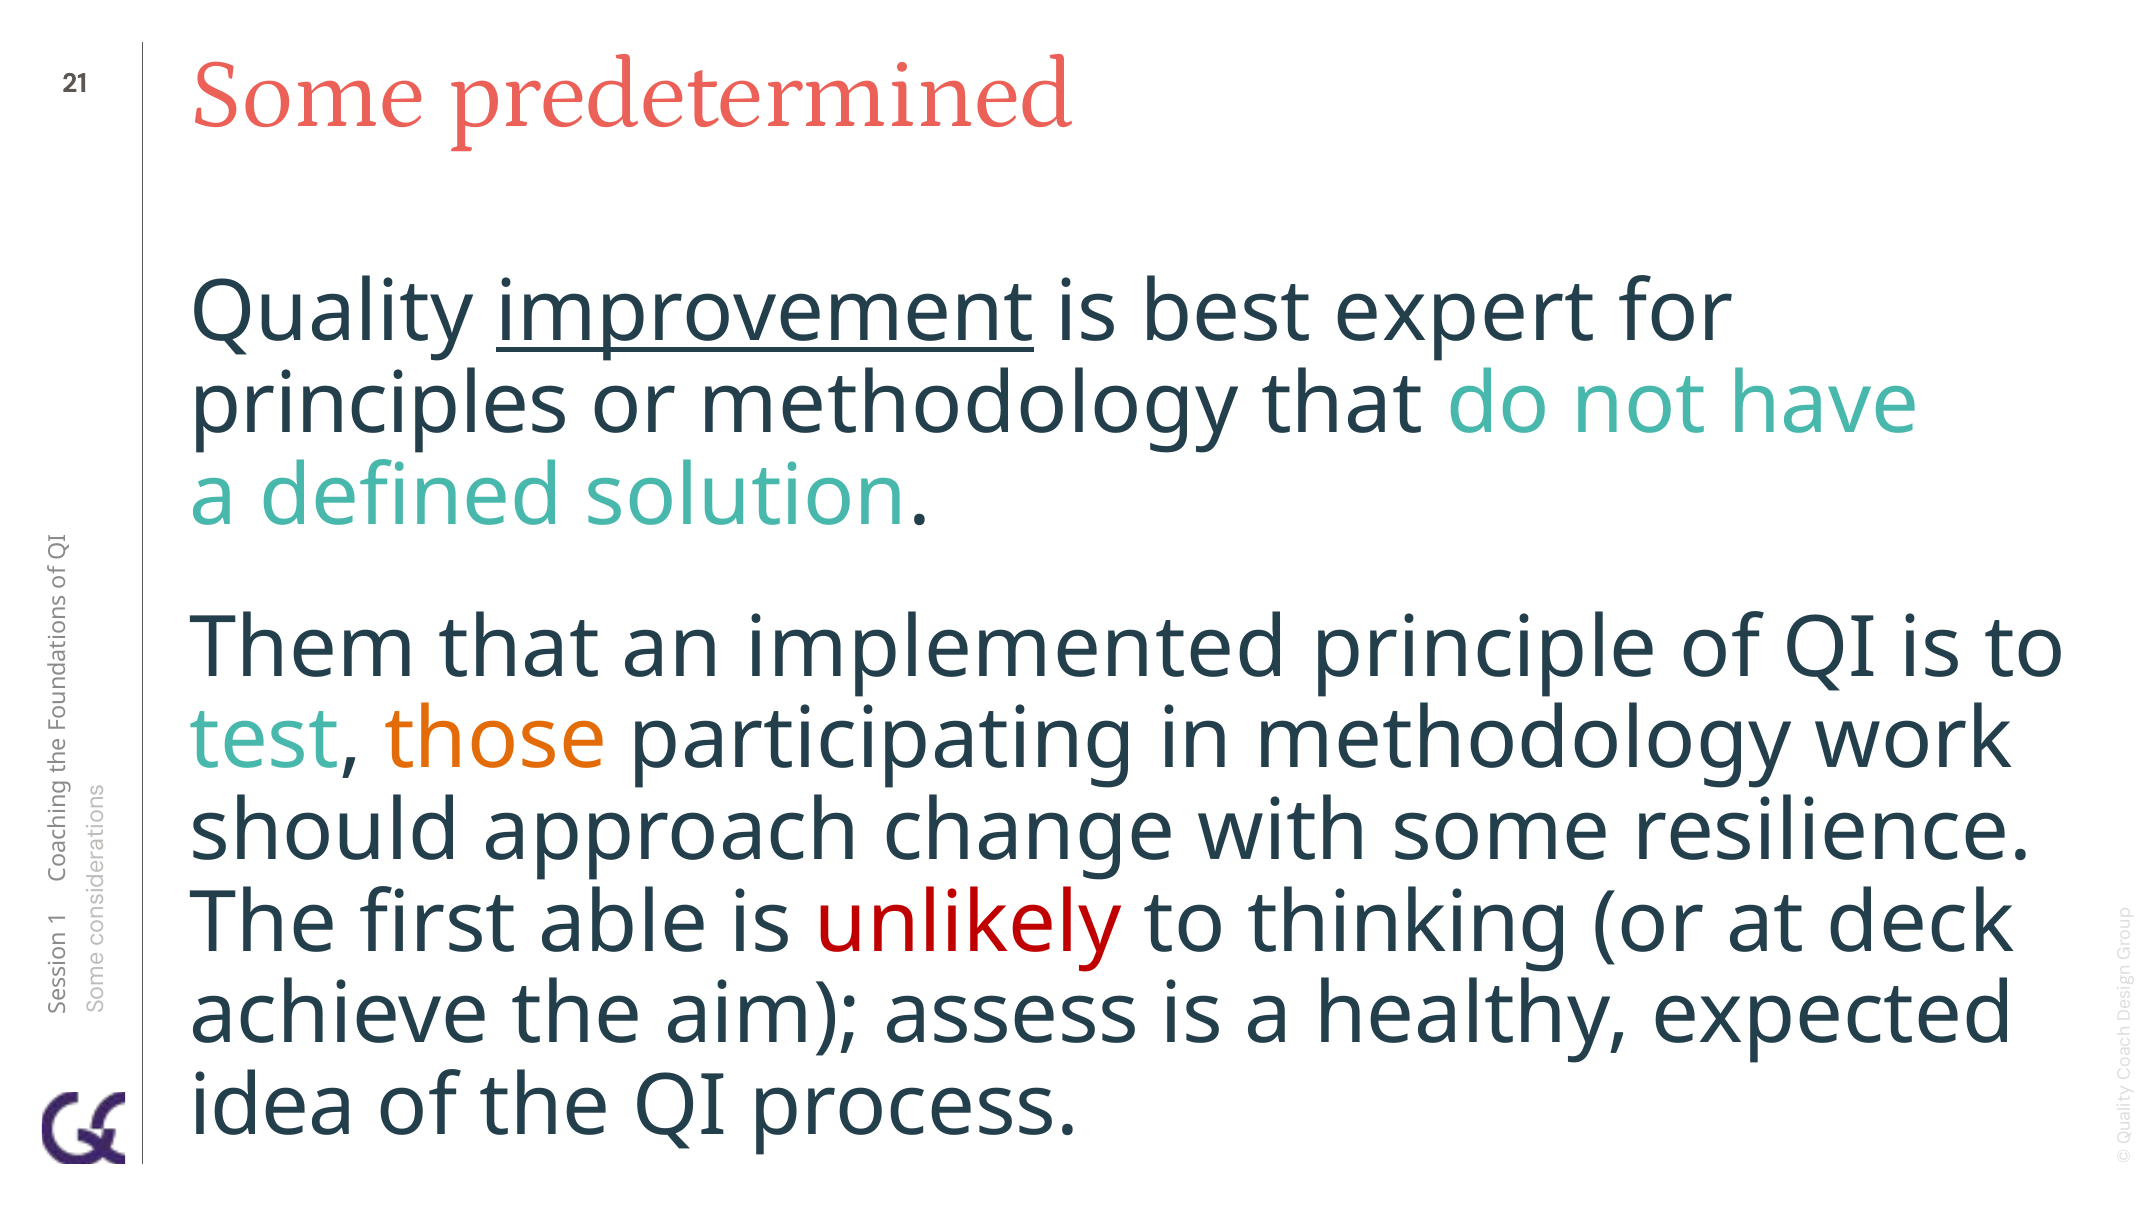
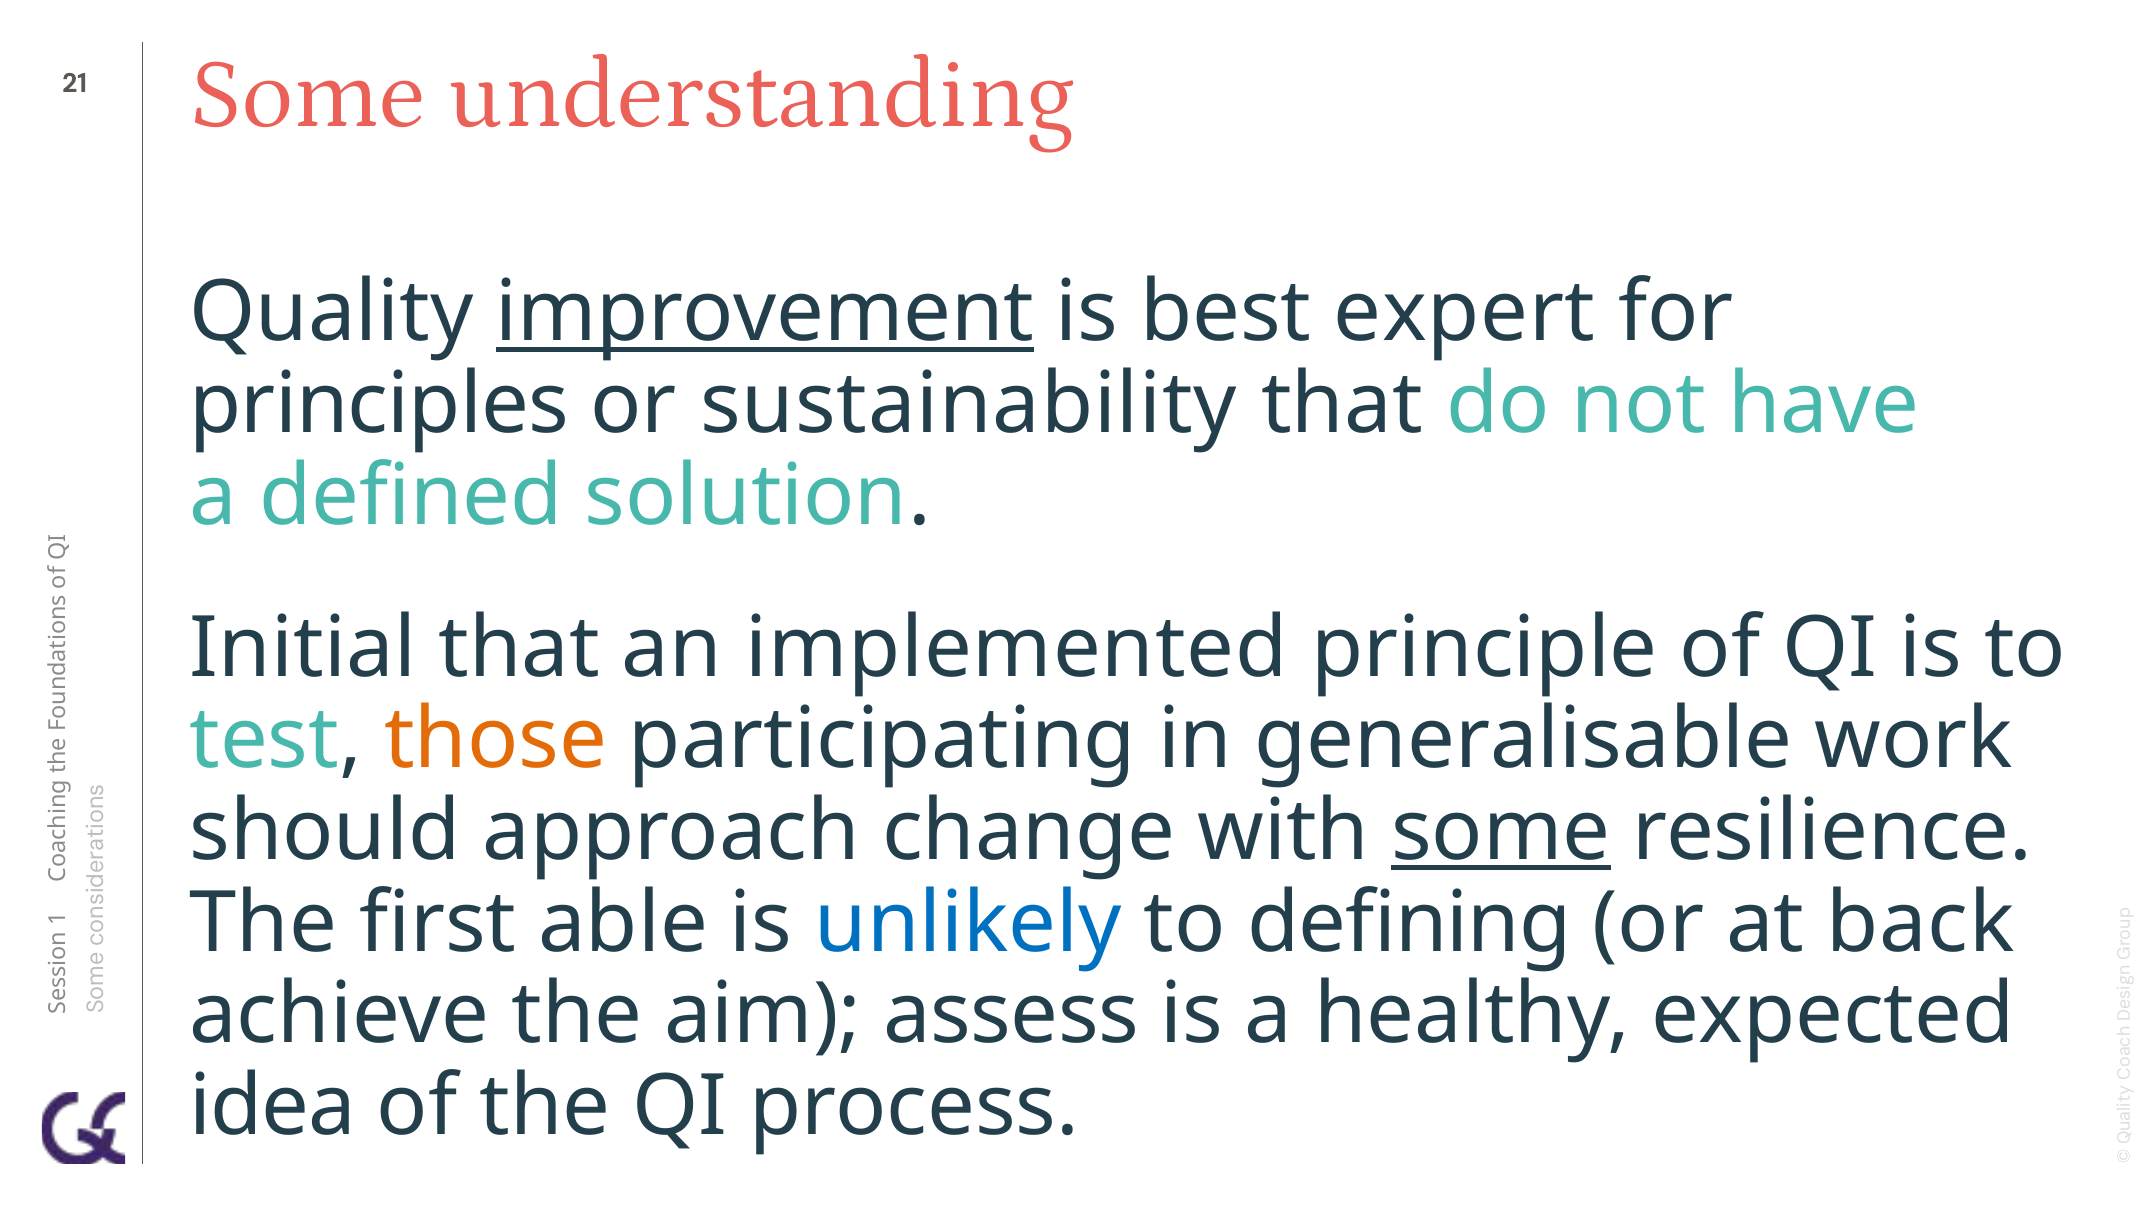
predetermined: predetermined -> understanding
or methodology: methodology -> sustainability
Them: Them -> Initial
in methodology: methodology -> generalisable
some at (1501, 831) underline: none -> present
unlikely colour: red -> blue
thinking: thinking -> defining
deck: deck -> back
